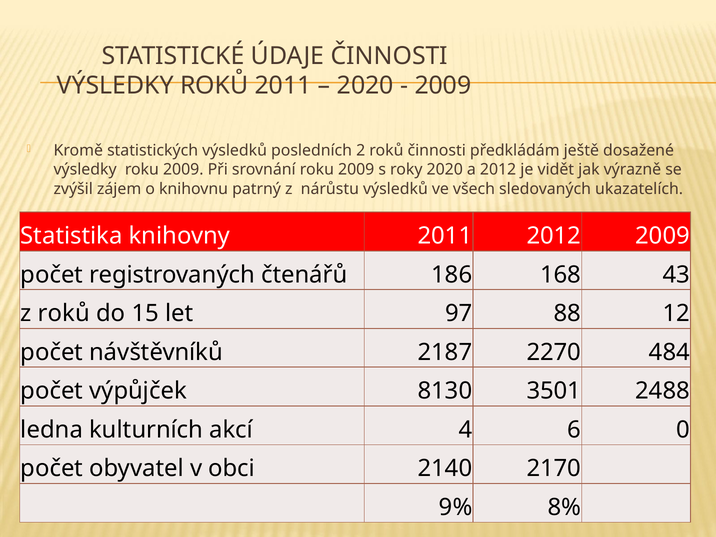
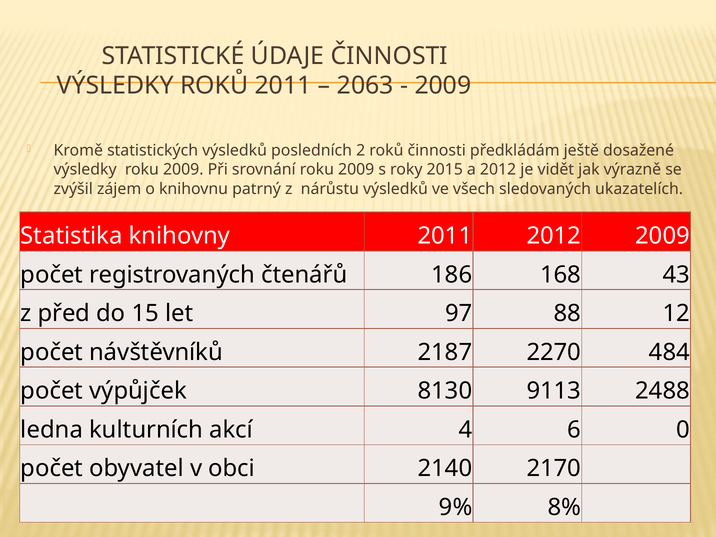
2020 at (365, 86): 2020 -> 2063
roky 2020: 2020 -> 2015
z roků: roků -> před
3501: 3501 -> 9113
